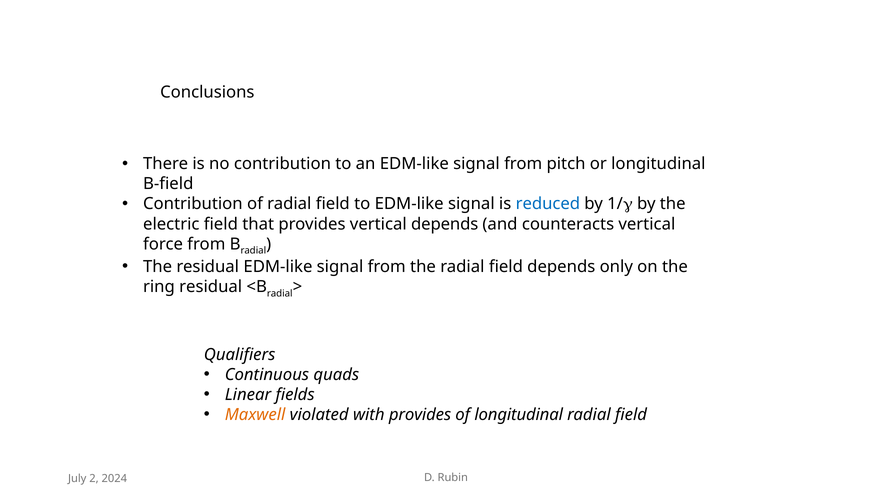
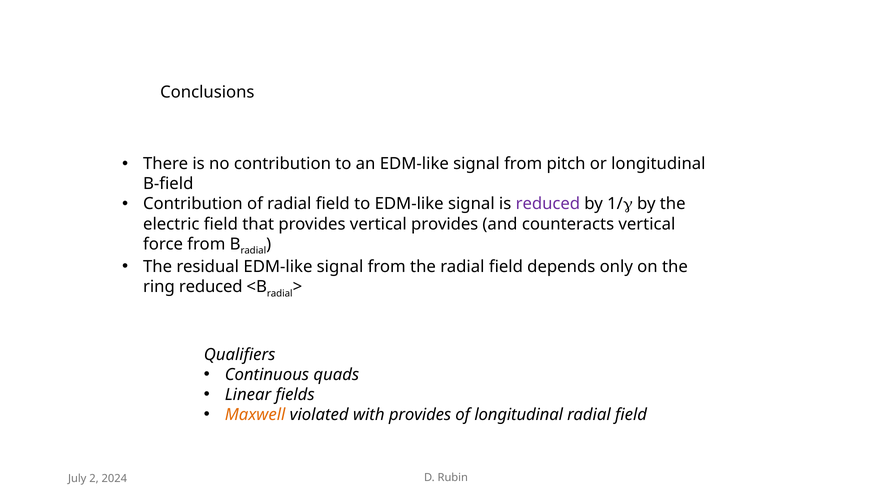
reduced at (548, 204) colour: blue -> purple
vertical depends: depends -> provides
ring residual: residual -> reduced
